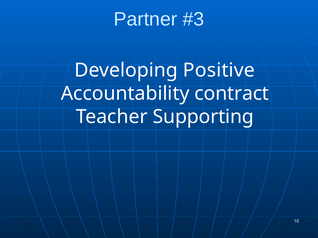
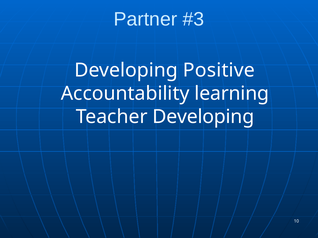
contract: contract -> learning
Teacher Supporting: Supporting -> Developing
